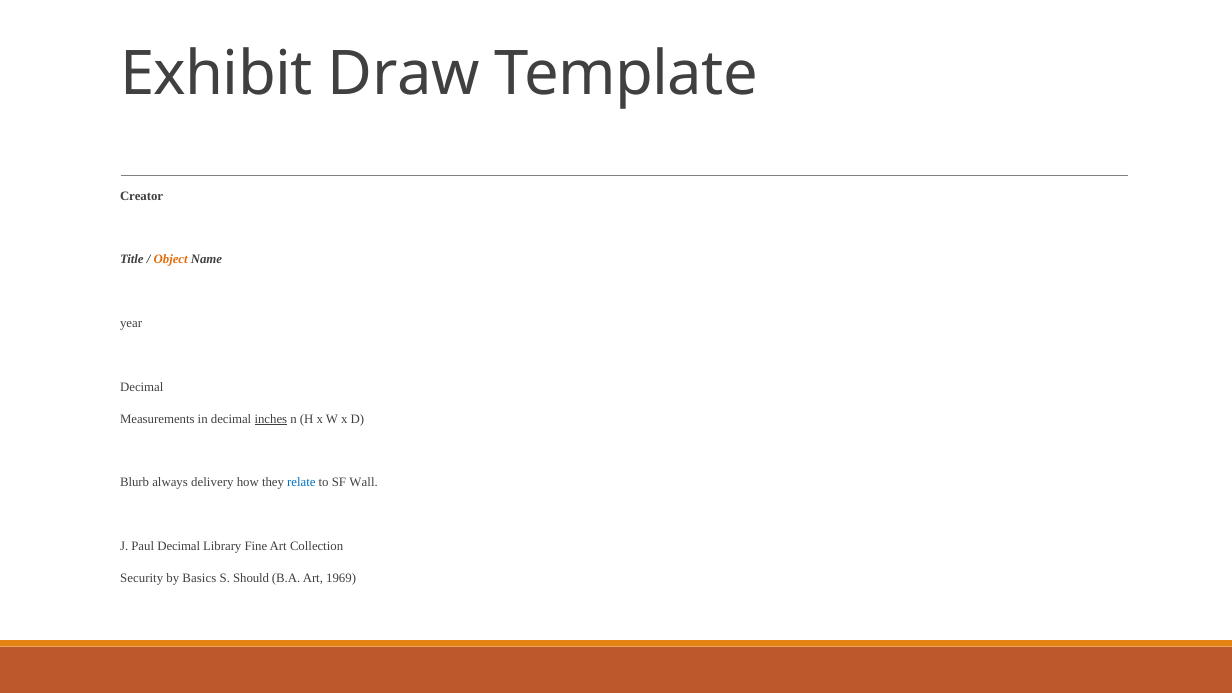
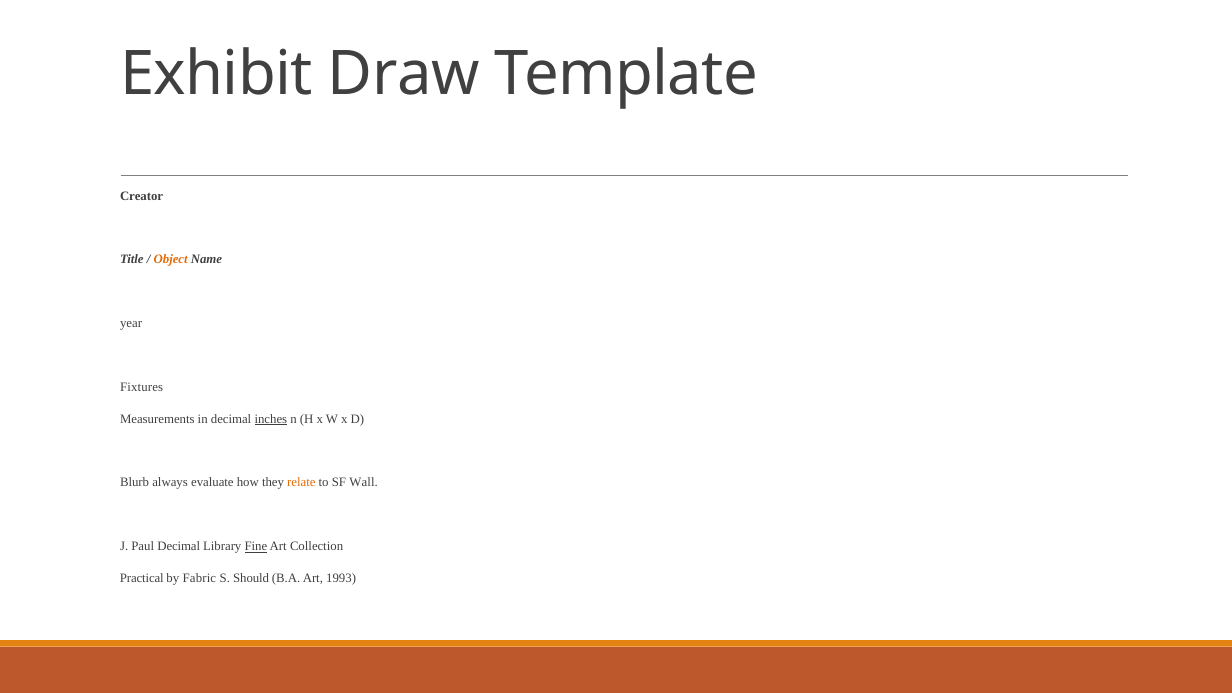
Decimal at (142, 387): Decimal -> Fixtures
delivery: delivery -> evaluate
relate colour: blue -> orange
Fine underline: none -> present
Security: Security -> Practical
Basics: Basics -> Fabric
1969: 1969 -> 1993
